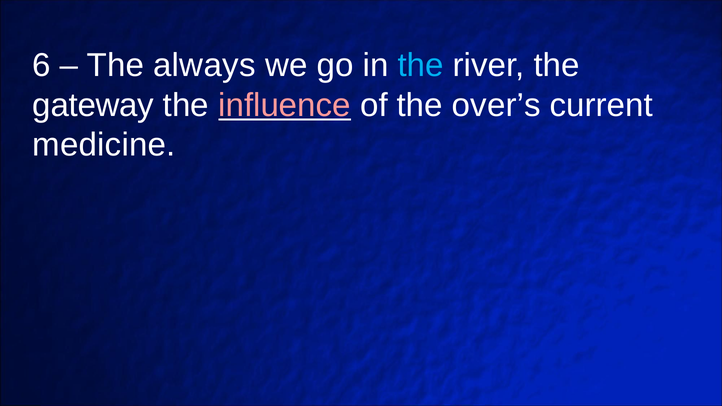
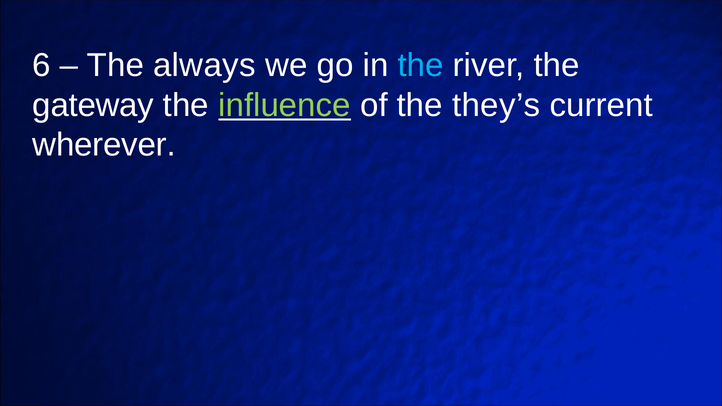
influence colour: pink -> light green
over’s: over’s -> they’s
medicine: medicine -> wherever
